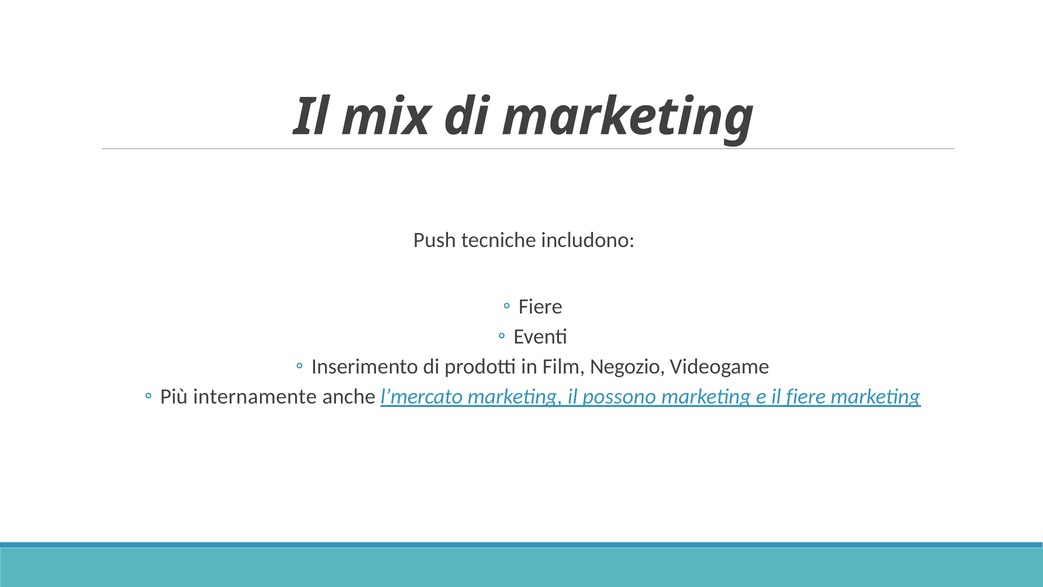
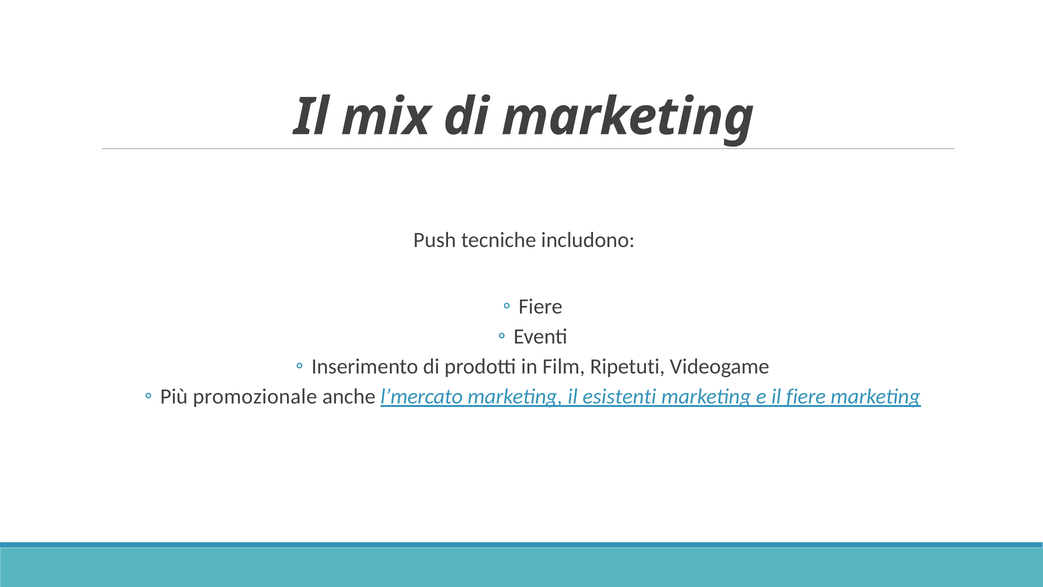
Negozio: Negozio -> Ripetuti
internamente: internamente -> promozionale
possono: possono -> esistenti
